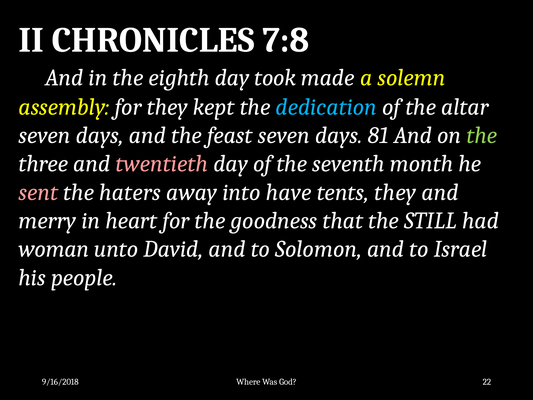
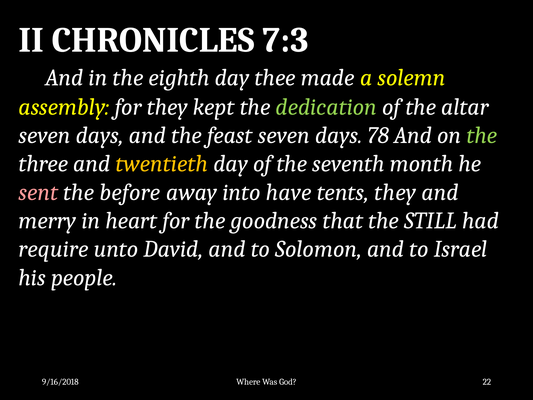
7:8: 7:8 -> 7:3
took: took -> thee
dedication colour: light blue -> light green
81: 81 -> 78
twentieth colour: pink -> yellow
haters: haters -> before
woman: woman -> require
